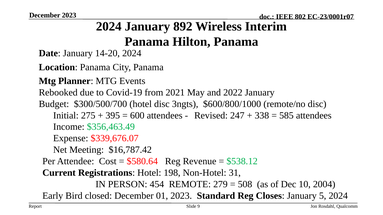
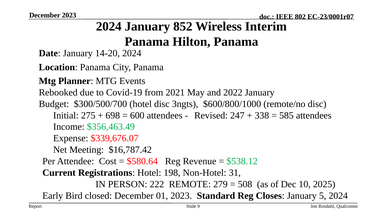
892: 892 -> 852
395: 395 -> 698
454: 454 -> 222
2004: 2004 -> 2025
